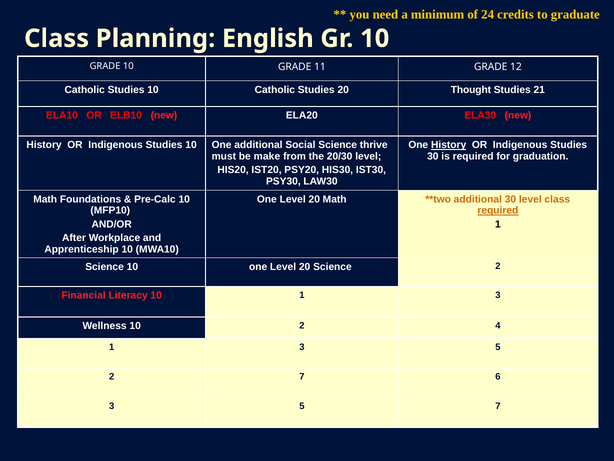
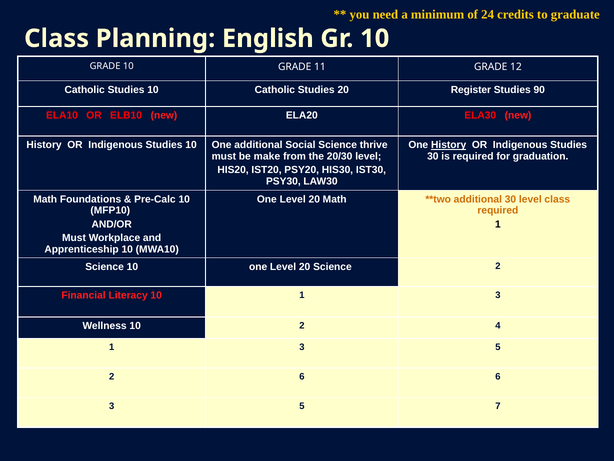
Thought: Thought -> Register
21: 21 -> 90
required at (498, 210) underline: present -> none
After at (74, 237): After -> Must
2 7: 7 -> 6
